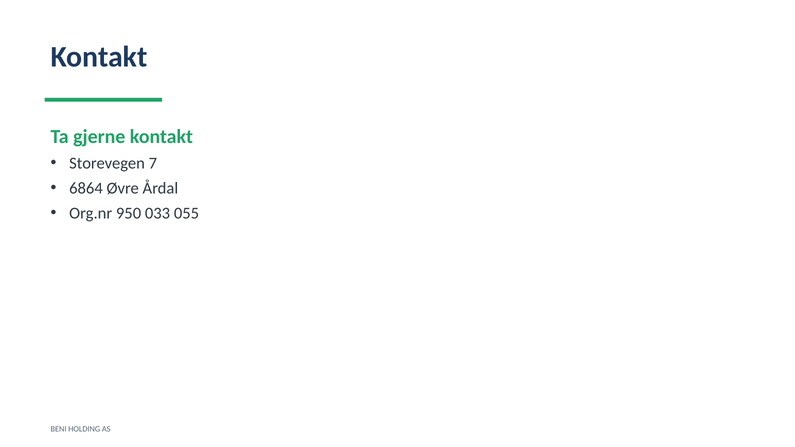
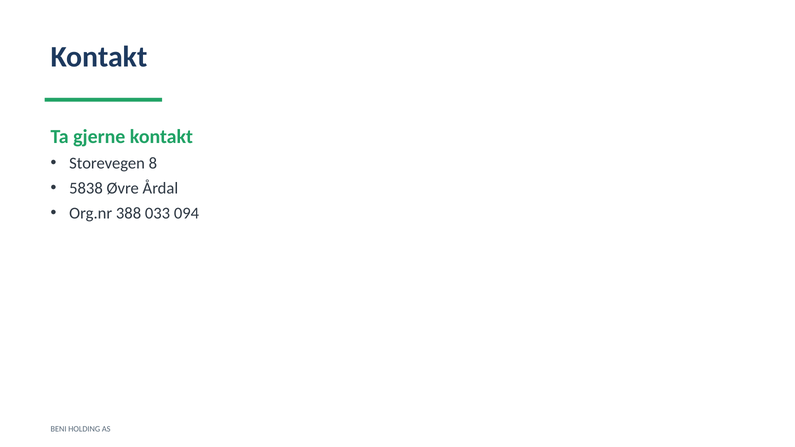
7: 7 -> 8
6864: 6864 -> 5838
950: 950 -> 388
055: 055 -> 094
